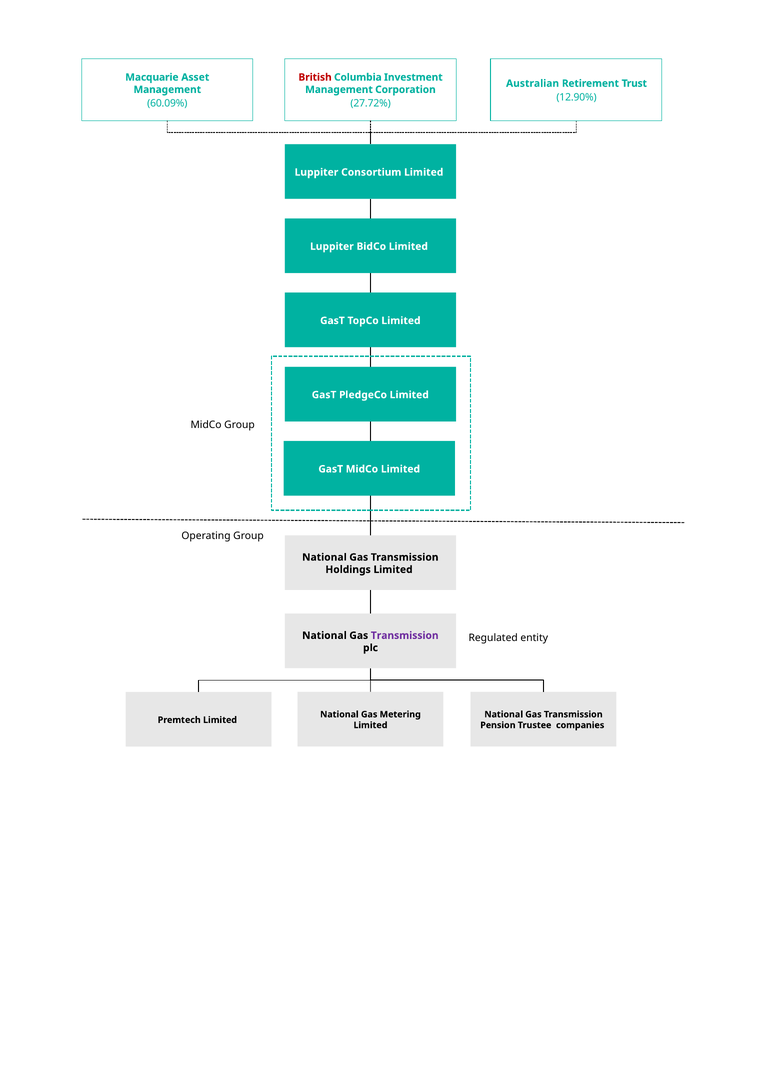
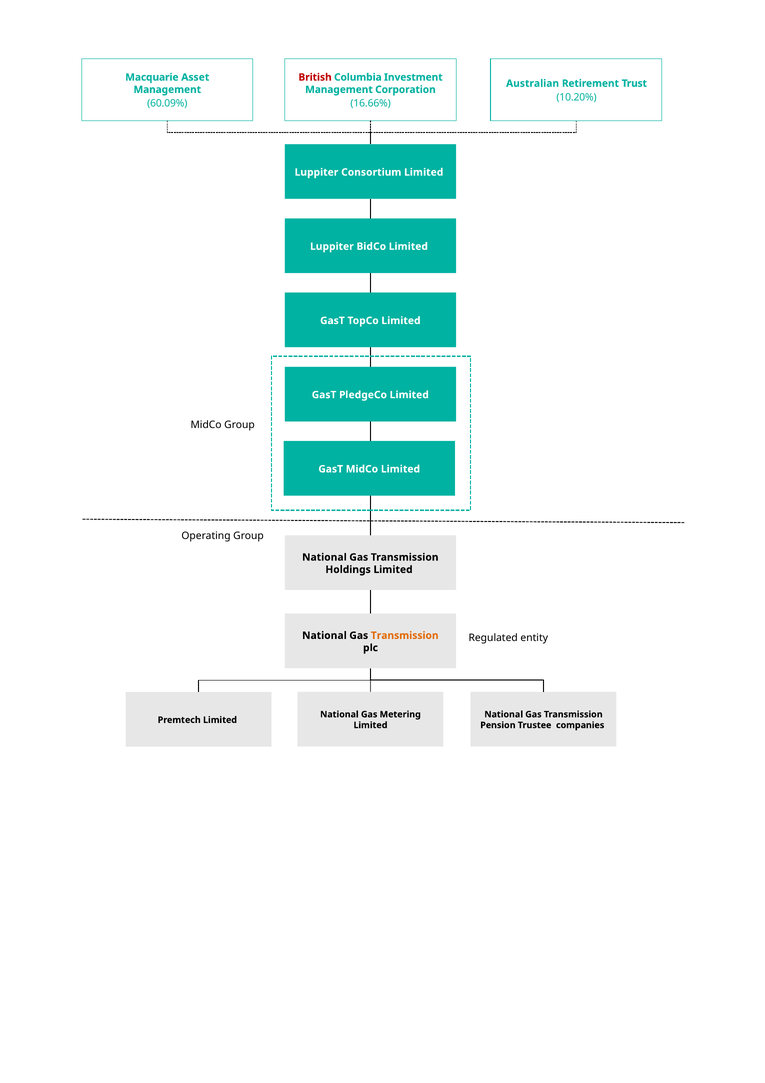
12.90%: 12.90% -> 10.20%
27.72%: 27.72% -> 16.66%
Transmission at (405, 635) colour: purple -> orange
